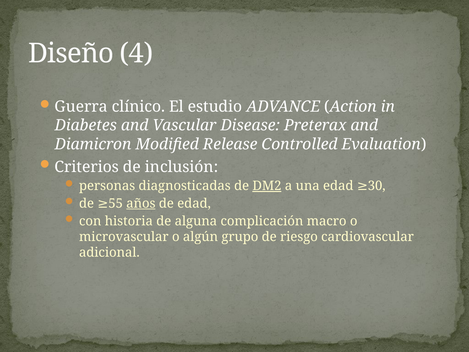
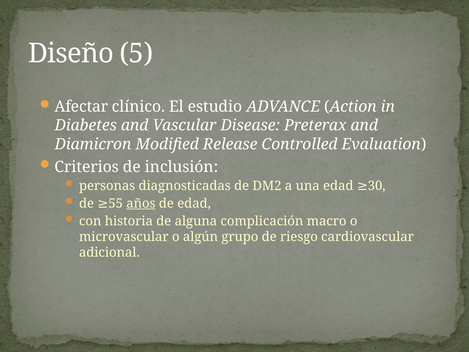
4: 4 -> 5
Guerra: Guerra -> Afectar
DM2 underline: present -> none
